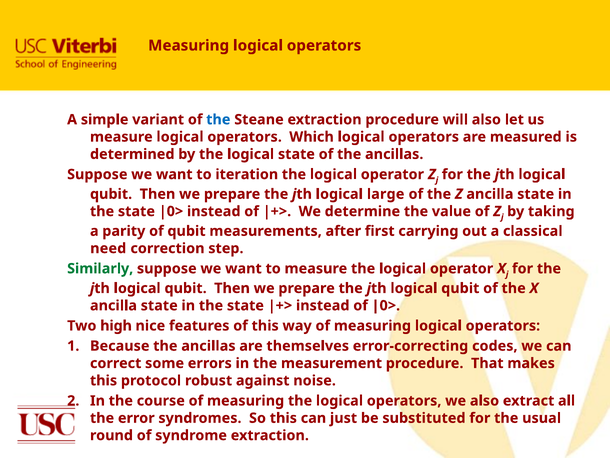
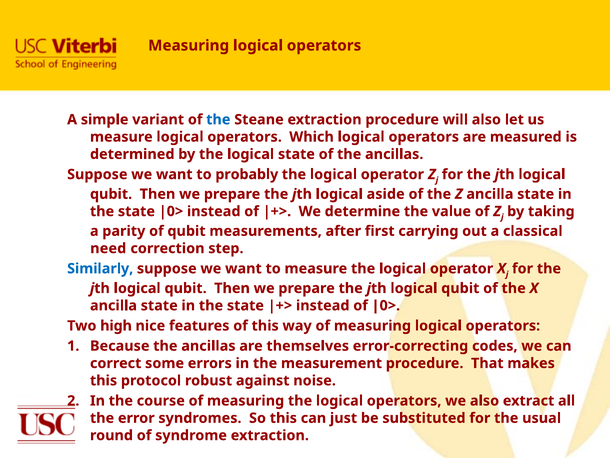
iteration: iteration -> probably
large: large -> aside
Similarly colour: green -> blue
